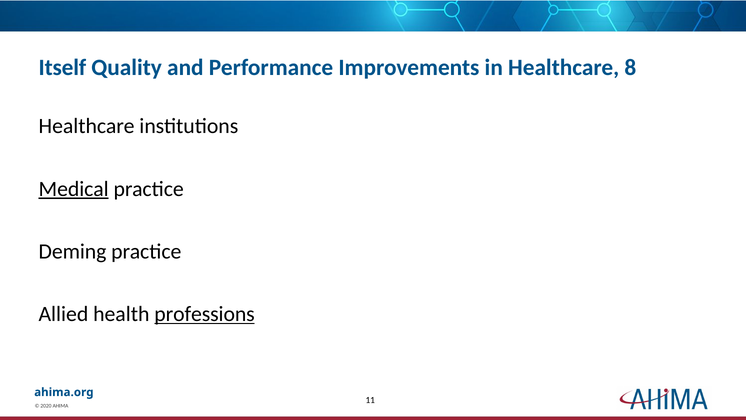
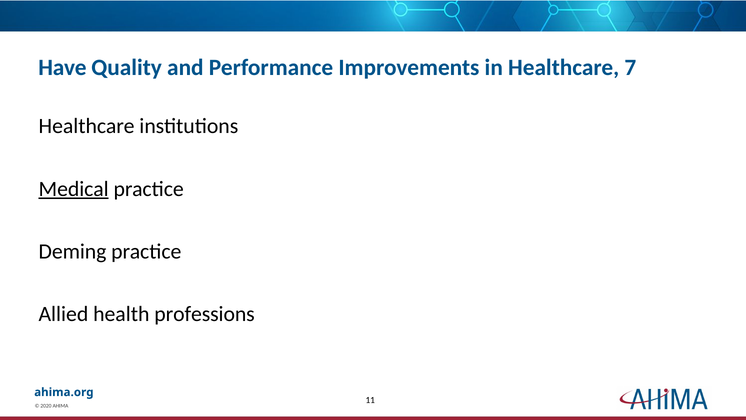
Itself: Itself -> Have
8: 8 -> 7
professions underline: present -> none
